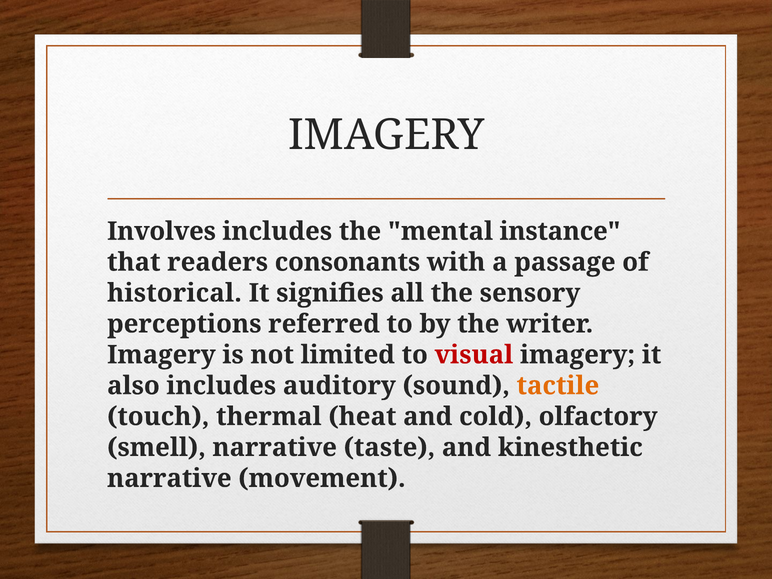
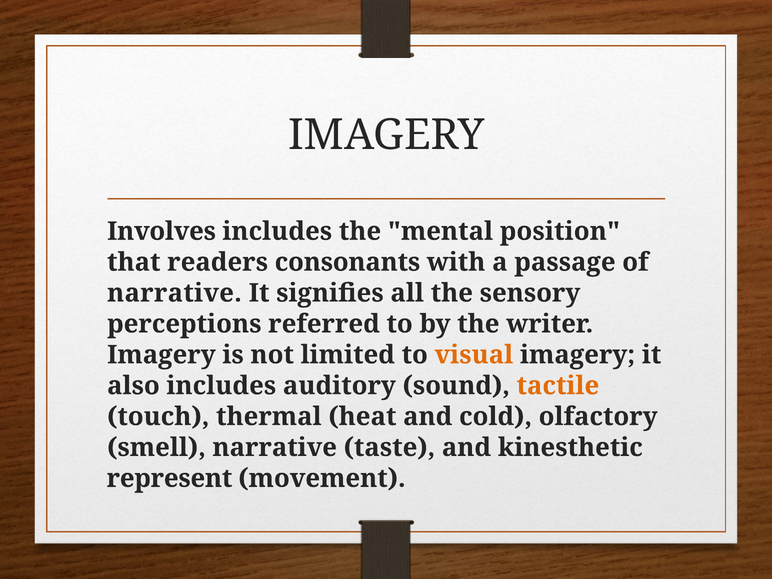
instance: instance -> position
historical at (174, 293): historical -> narrative
visual colour: red -> orange
narrative at (169, 478): narrative -> represent
